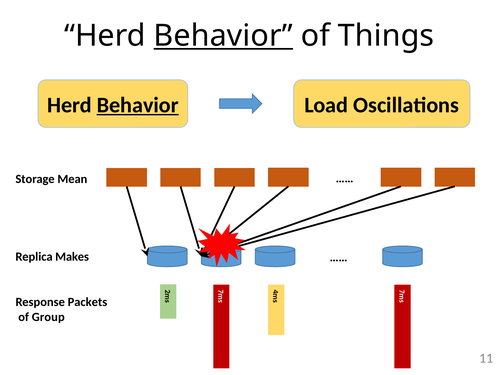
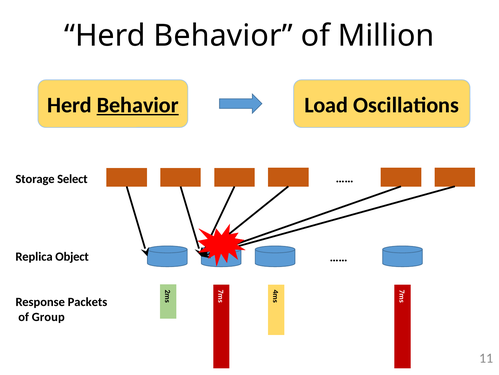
Behavior at (223, 36) underline: present -> none
Things: Things -> Million
Mean: Mean -> Select
Makes: Makes -> Object
